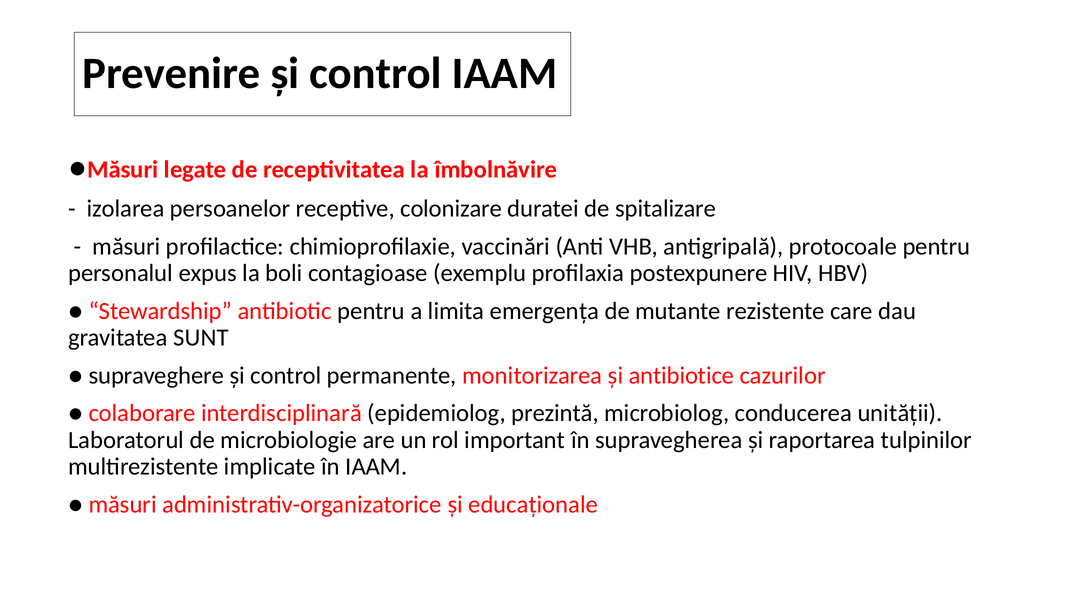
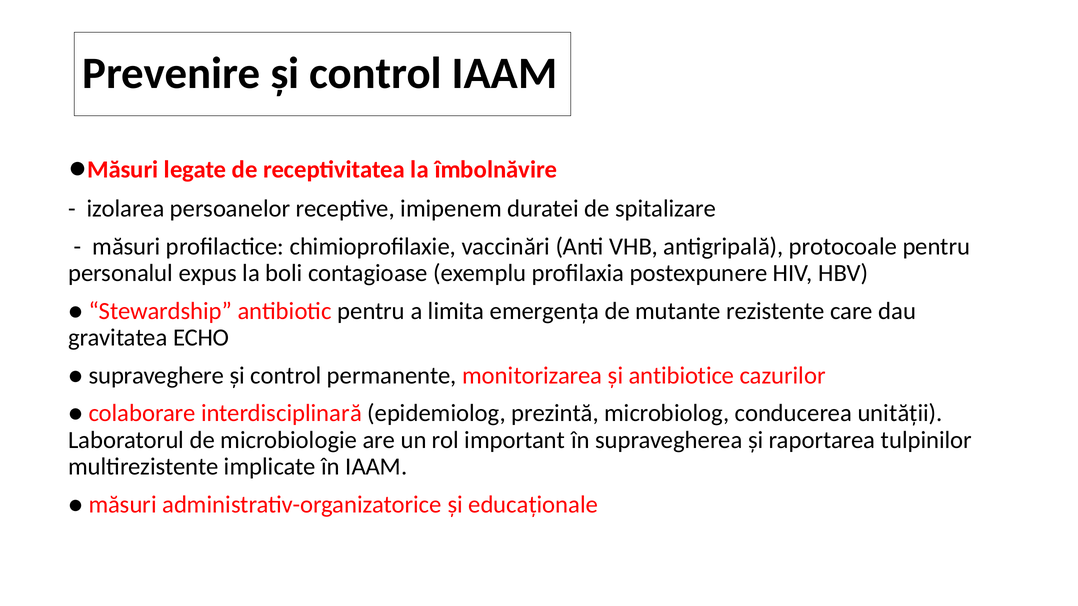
colonizare: colonizare -> imipenem
SUNT: SUNT -> ECHO
